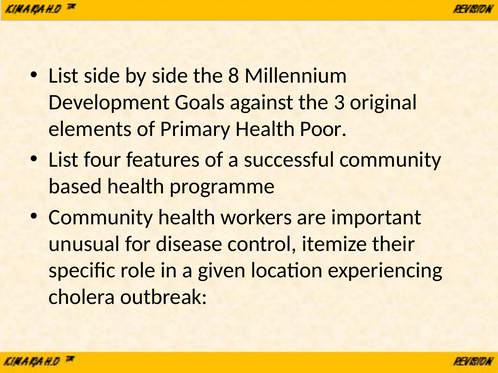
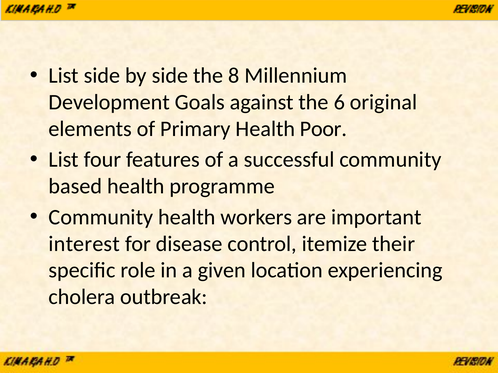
3: 3 -> 6
unusual: unusual -> interest
